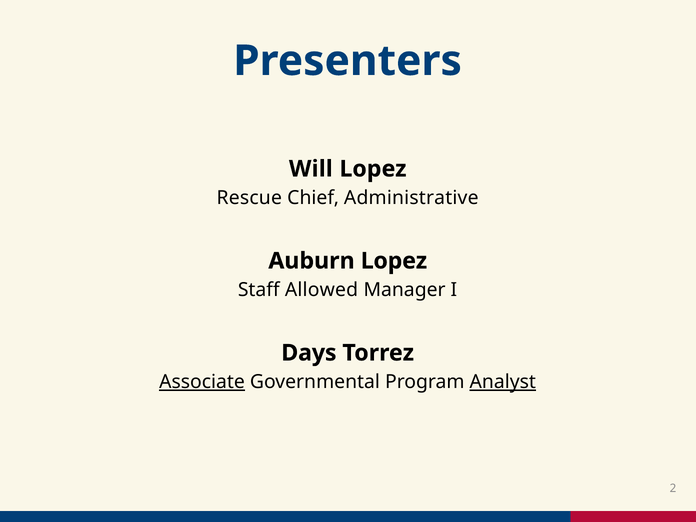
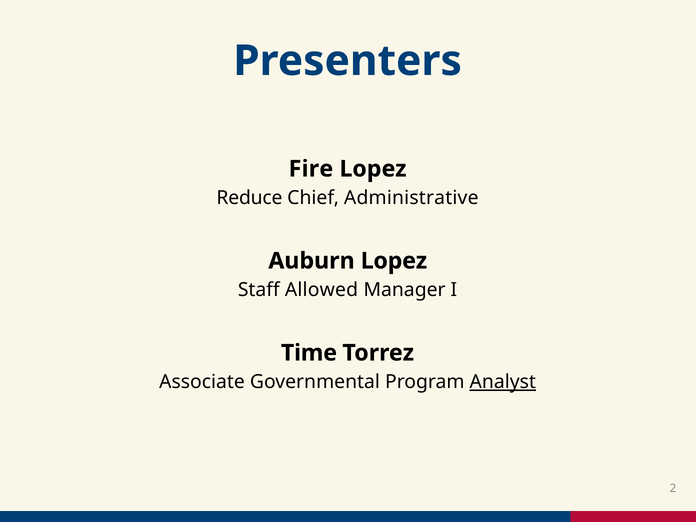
Will: Will -> Fire
Rescue: Rescue -> Reduce
Days: Days -> Time
Associate underline: present -> none
